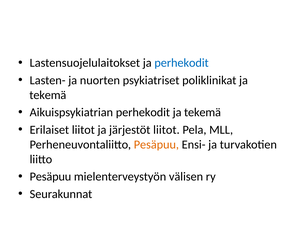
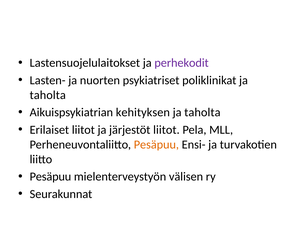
perhekodit at (182, 63) colour: blue -> purple
tekemä at (48, 95): tekemä -> taholta
Aikuispsykiatrian perhekodit: perhekodit -> kehityksen
tekemä at (203, 112): tekemä -> taholta
